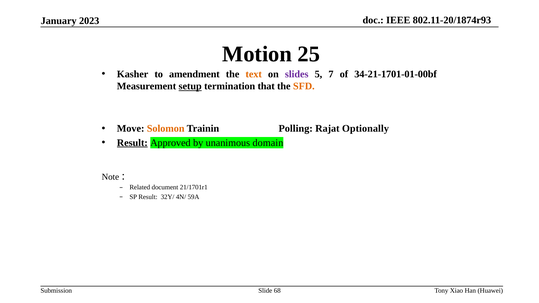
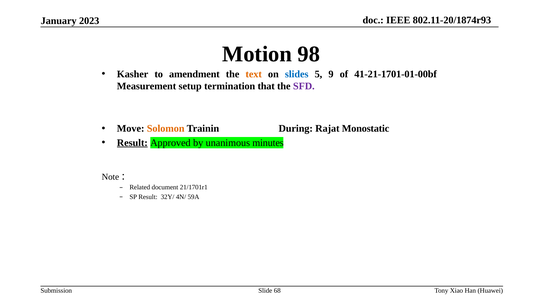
25: 25 -> 98
slides colour: purple -> blue
7: 7 -> 9
34-21-1701-01-00bf: 34-21-1701-01-00bf -> 41-21-1701-01-00bf
setup underline: present -> none
SFD colour: orange -> purple
Polling: Polling -> During
Optionally: Optionally -> Monostatic
domain: domain -> minutes
